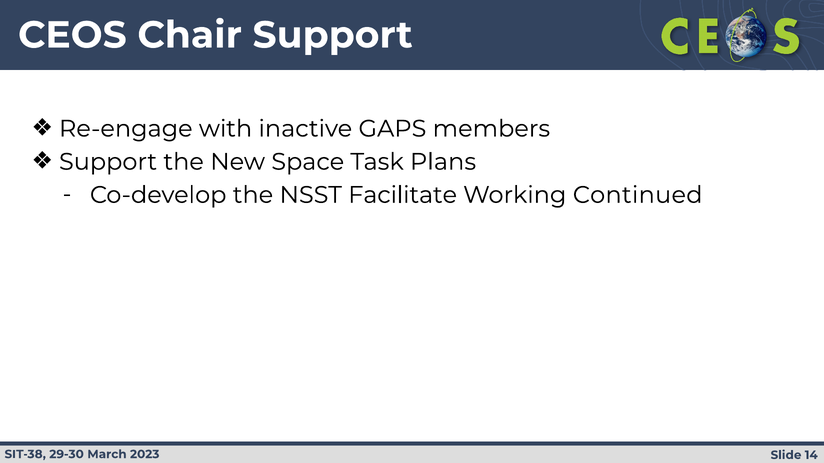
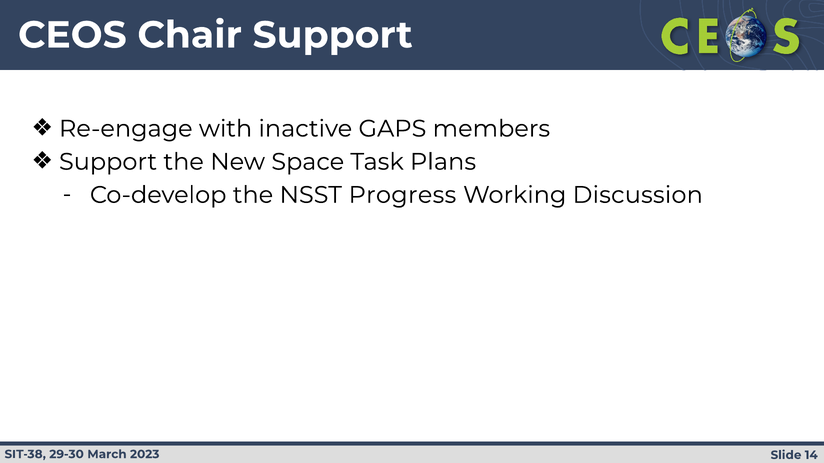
Facilitate: Facilitate -> Progress
Continued: Continued -> Discussion
